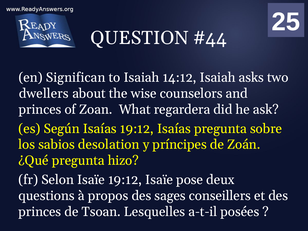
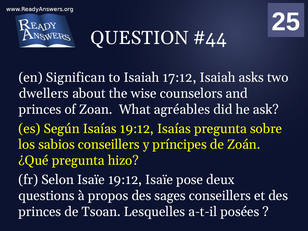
14:12: 14:12 -> 17:12
regardera: regardera -> agréables
sabios desolation: desolation -> conseillers
